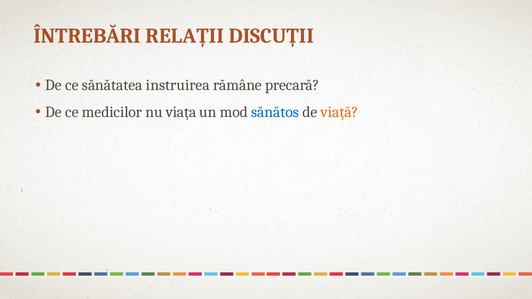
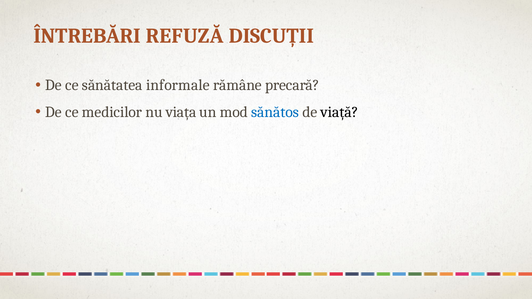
RELAȚII: RELAȚII -> REFUZĂ
instruirea: instruirea -> informale
viață colour: orange -> black
